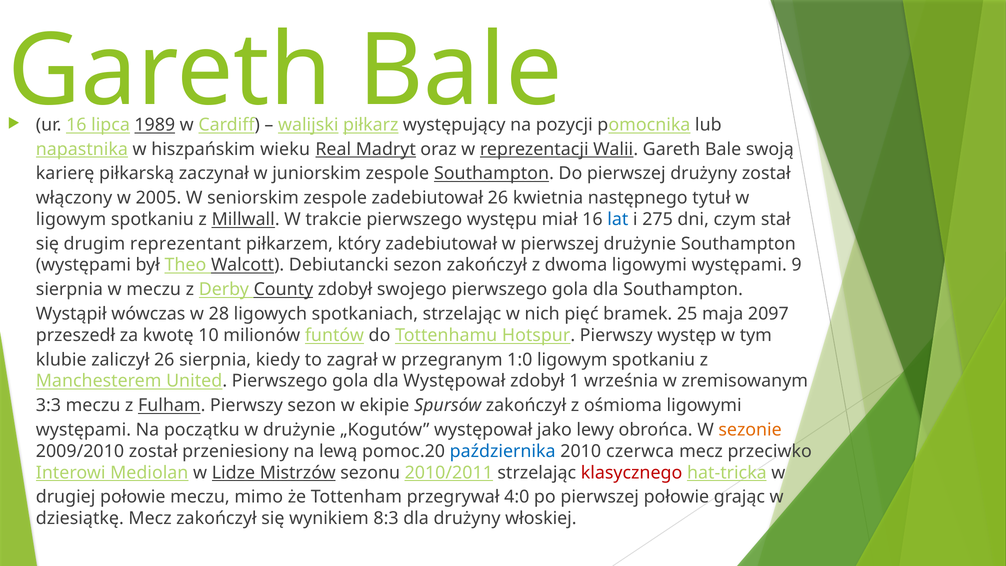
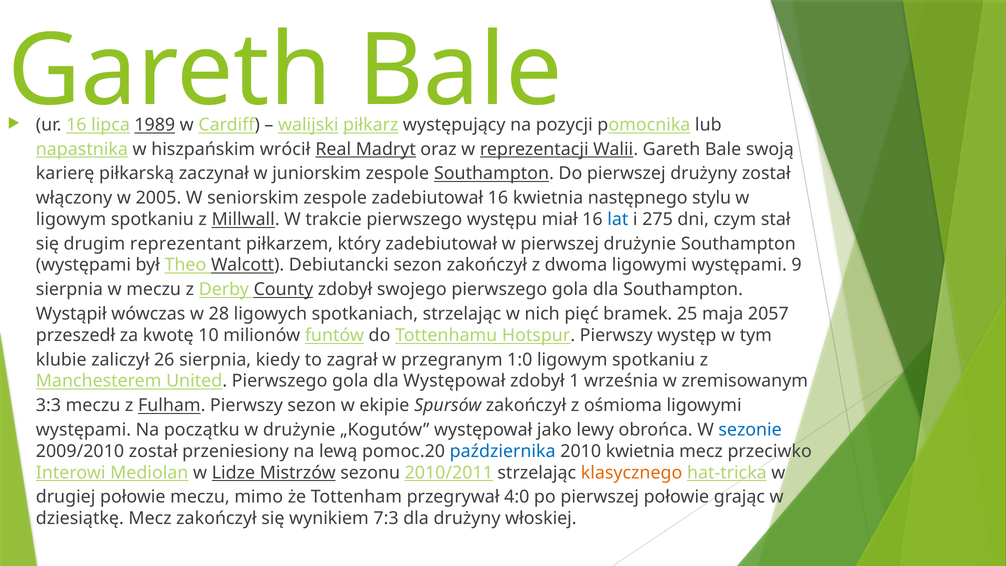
wieku: wieku -> wrócił
zadebiutował 26: 26 -> 16
tytuł: tytuł -> stylu
2097: 2097 -> 2057
sezonie colour: orange -> blue
2010 czerwca: czerwca -> kwietnia
klasycznego colour: red -> orange
8:3: 8:3 -> 7:3
